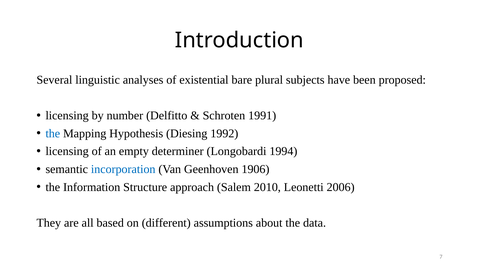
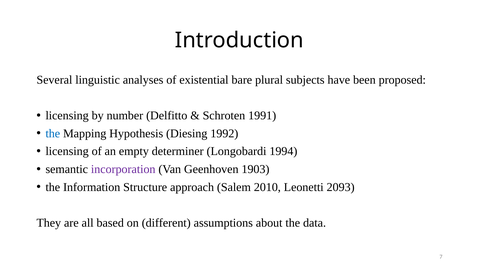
incorporation colour: blue -> purple
1906: 1906 -> 1903
2006: 2006 -> 2093
